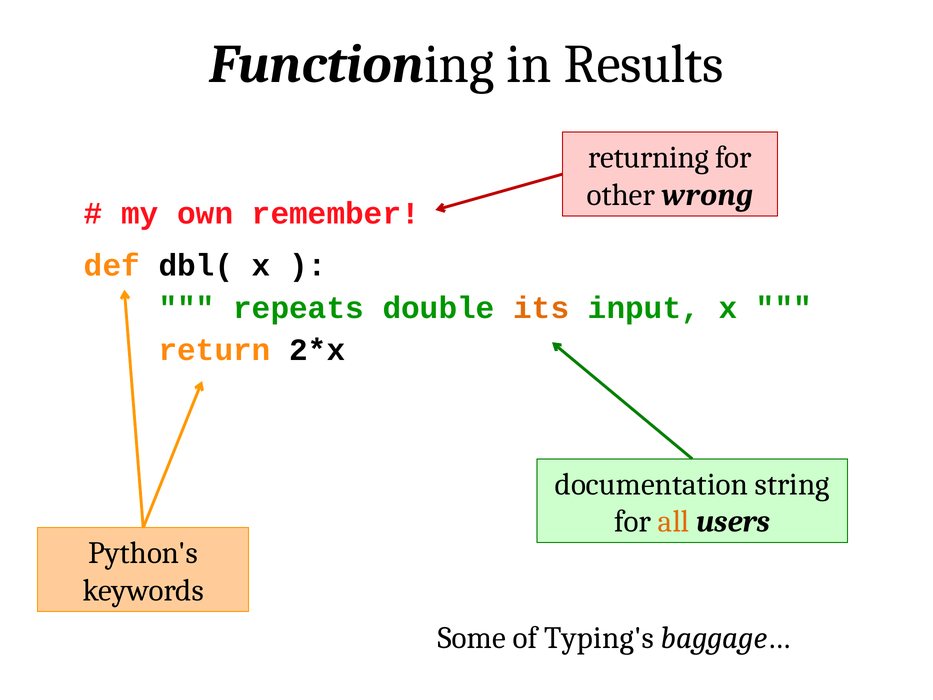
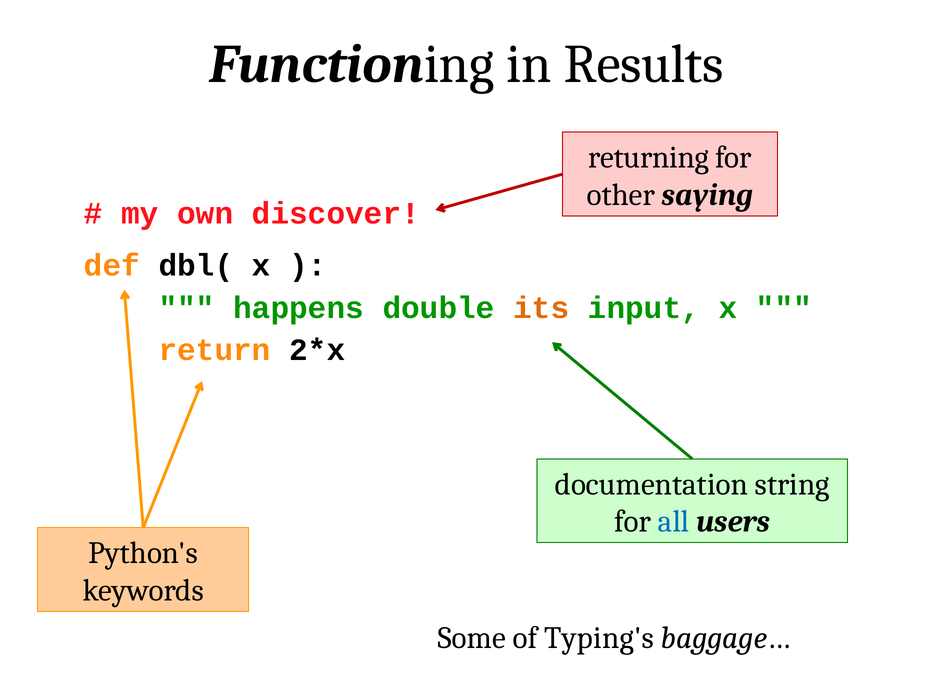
wrong: wrong -> saying
remember: remember -> discover
repeats: repeats -> happens
all colour: orange -> blue
